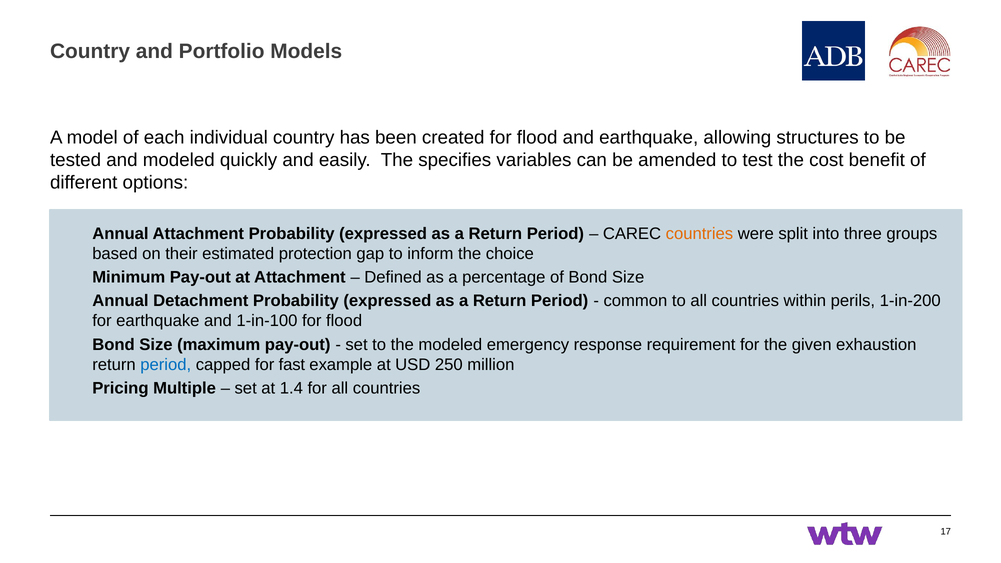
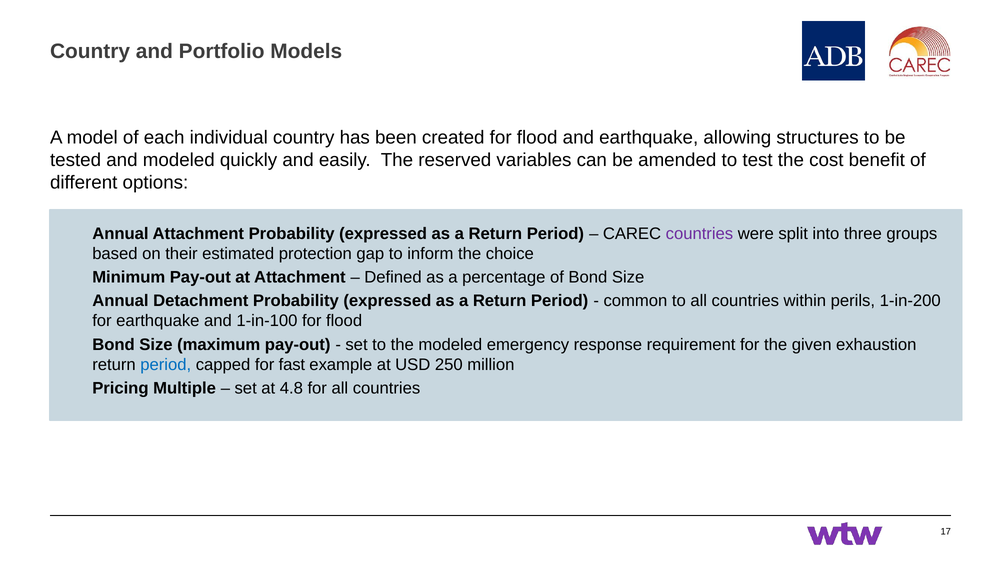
specifies: specifies -> reserved
countries at (699, 234) colour: orange -> purple
1.4: 1.4 -> 4.8
